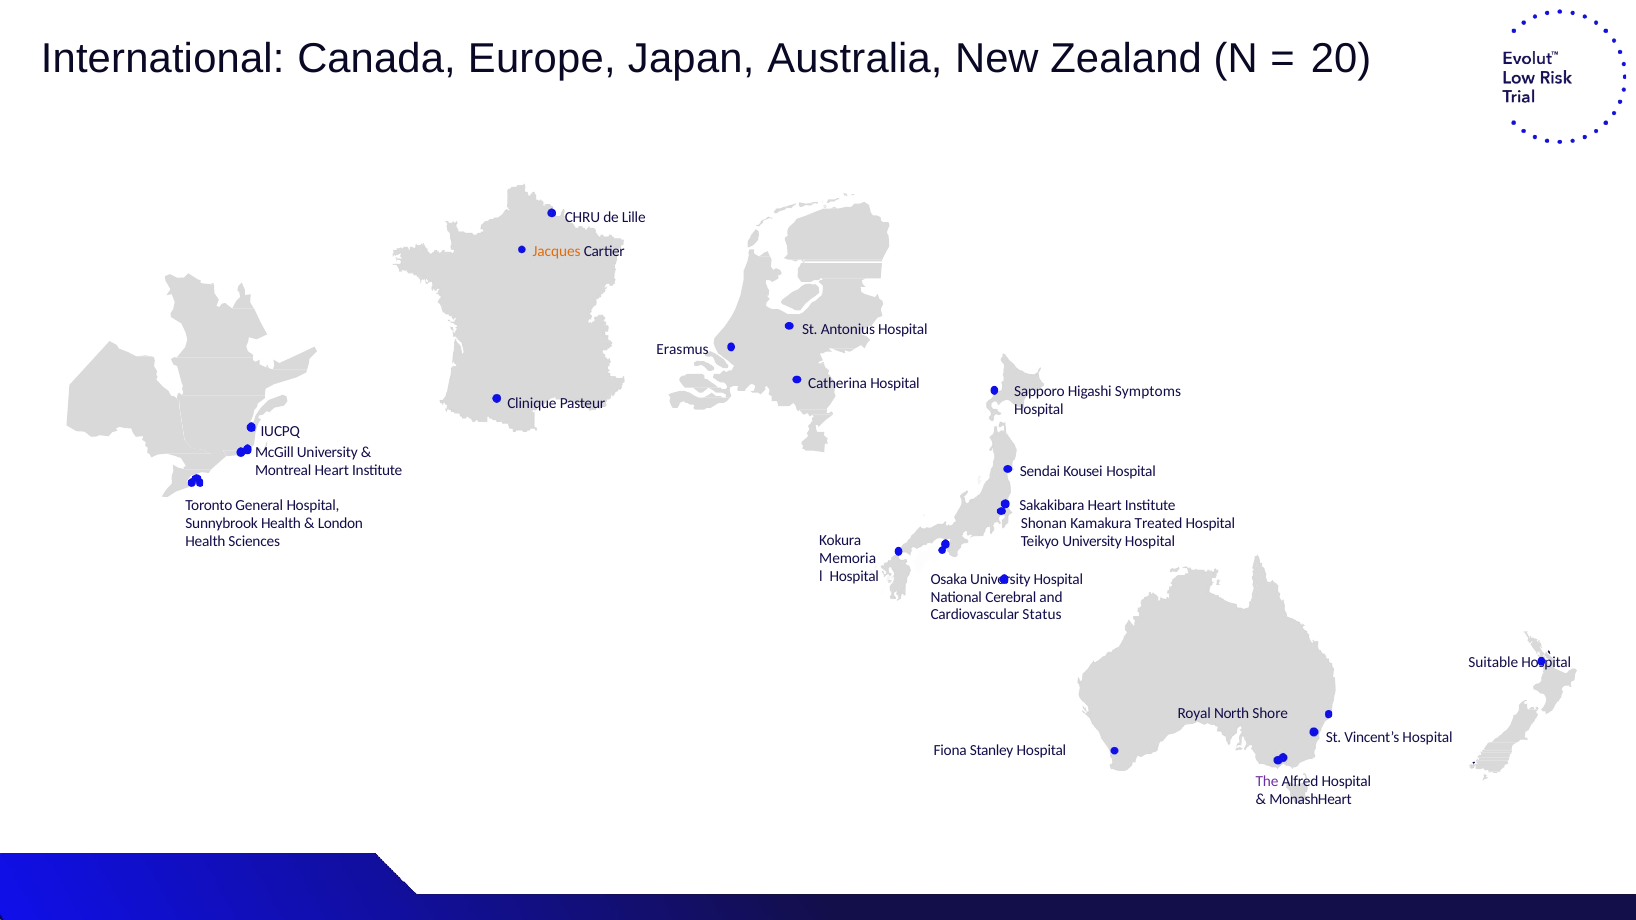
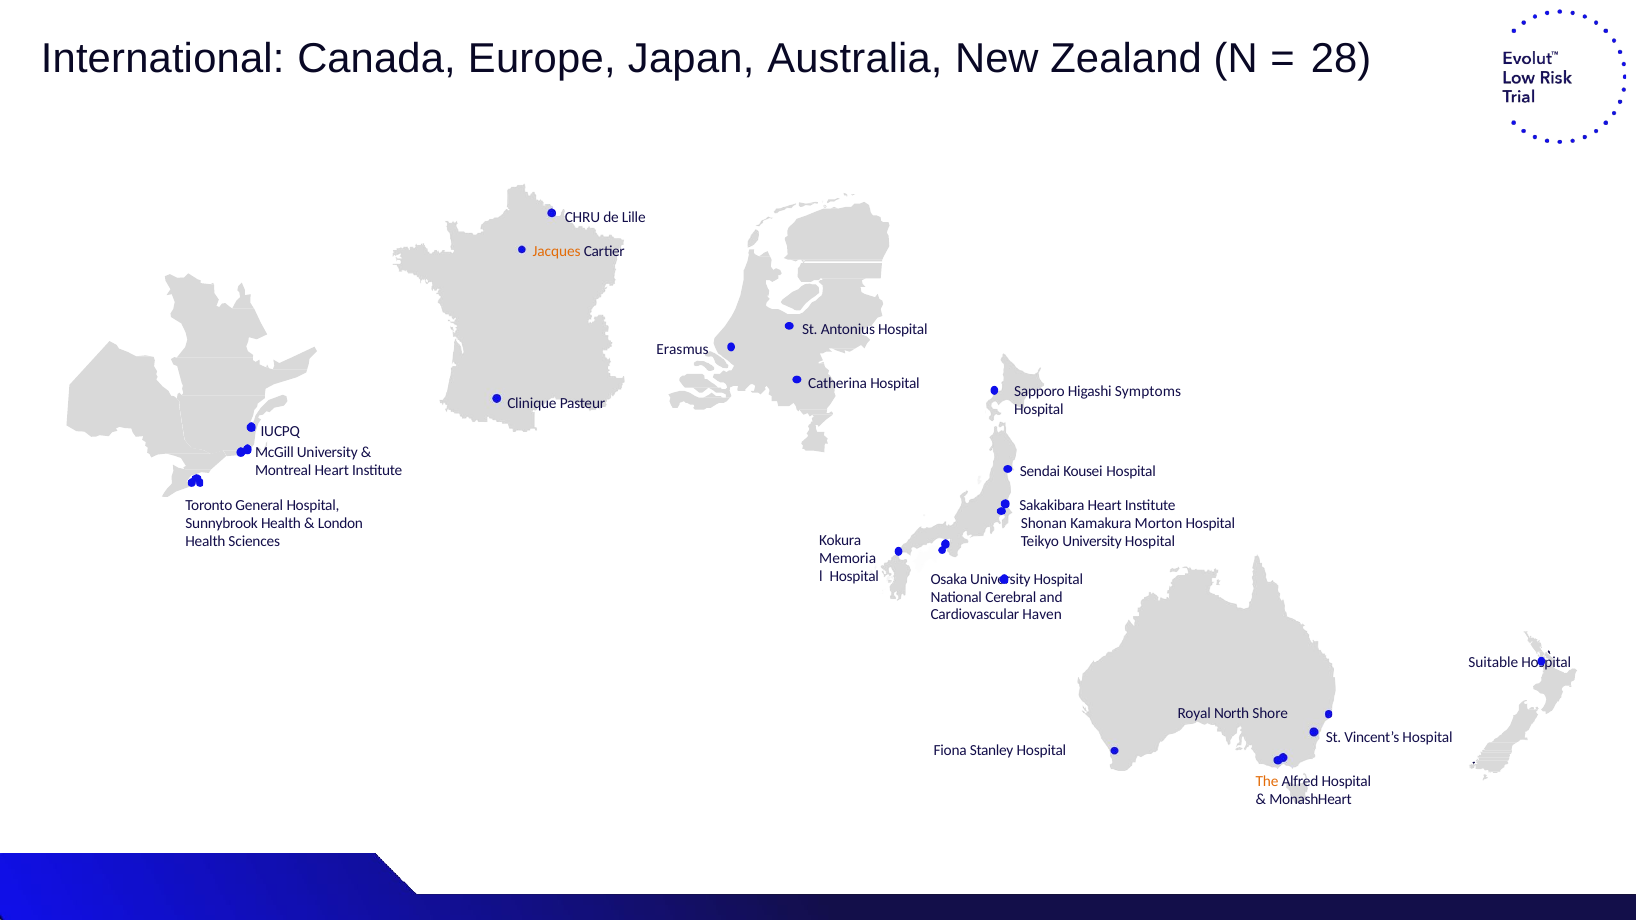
20: 20 -> 28
Treated: Treated -> Morton
Status: Status -> Haven
The colour: purple -> orange
